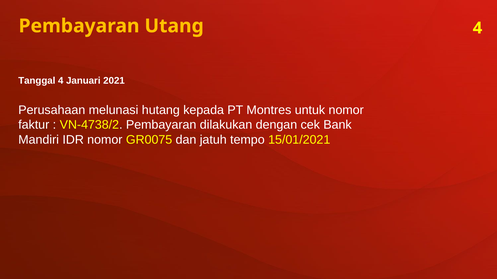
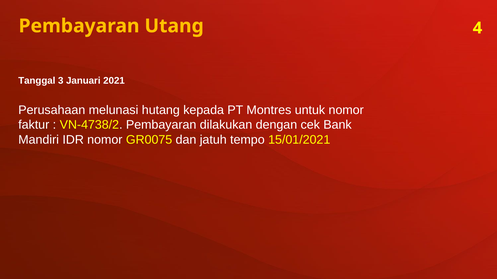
Tanggal 4: 4 -> 3
